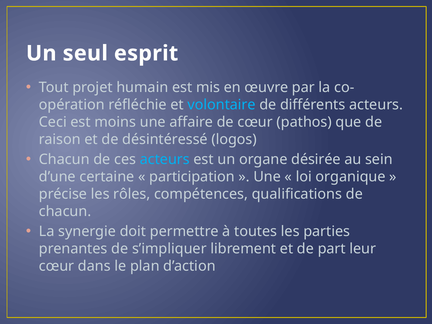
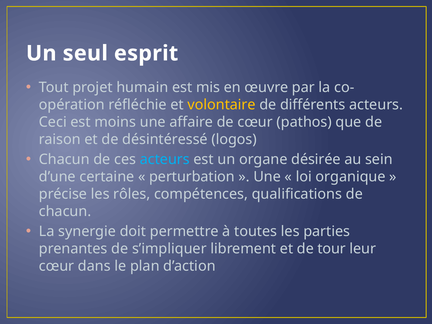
volontaire colour: light blue -> yellow
participation: participation -> perturbation
part: part -> tour
